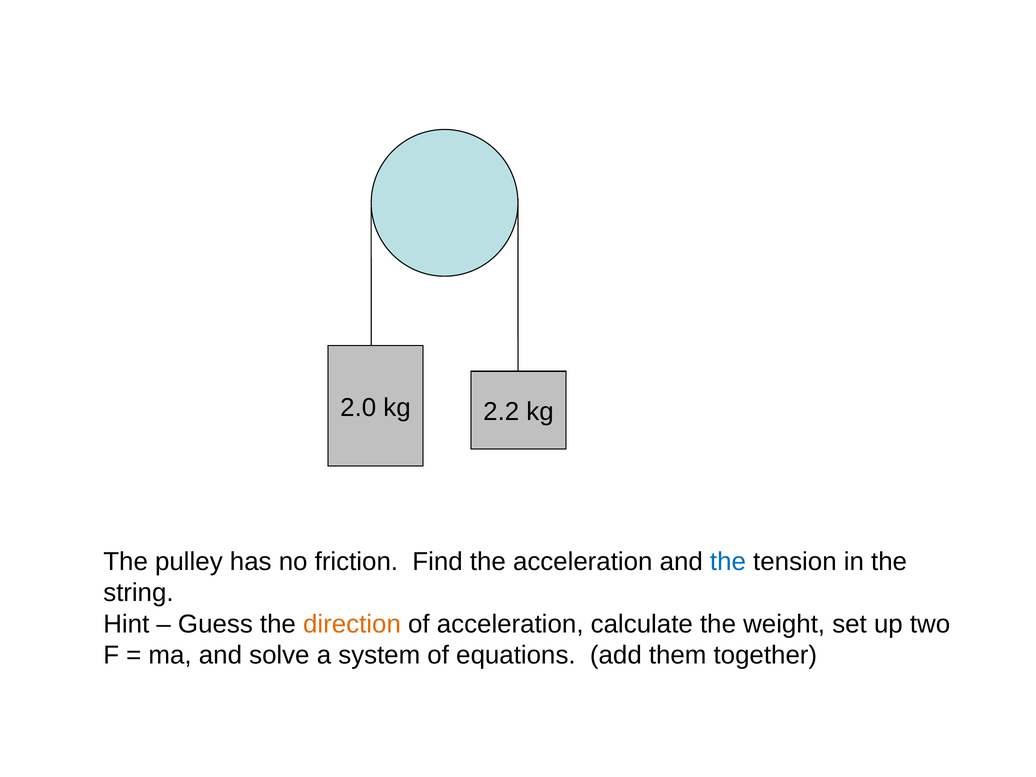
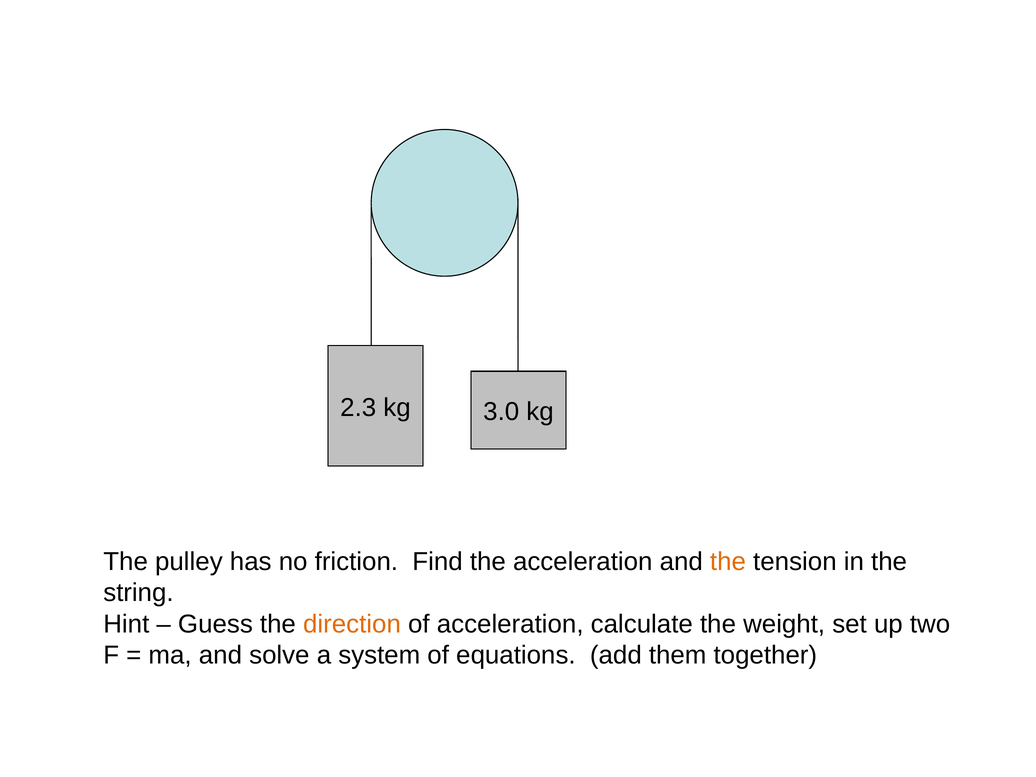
2.0: 2.0 -> 2.3
2.2: 2.2 -> 3.0
the at (728, 562) colour: blue -> orange
